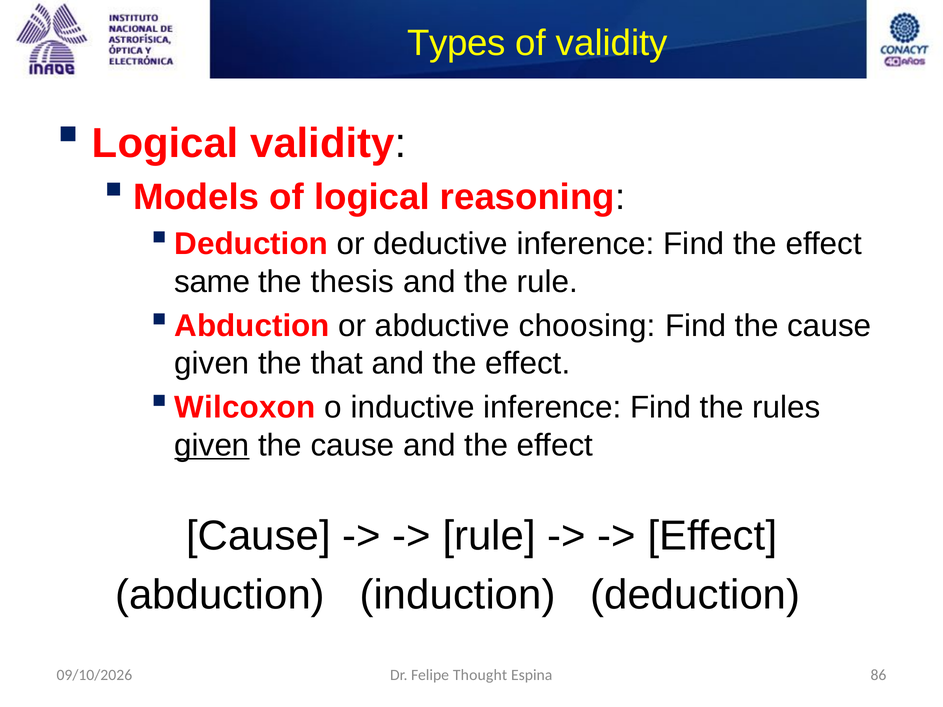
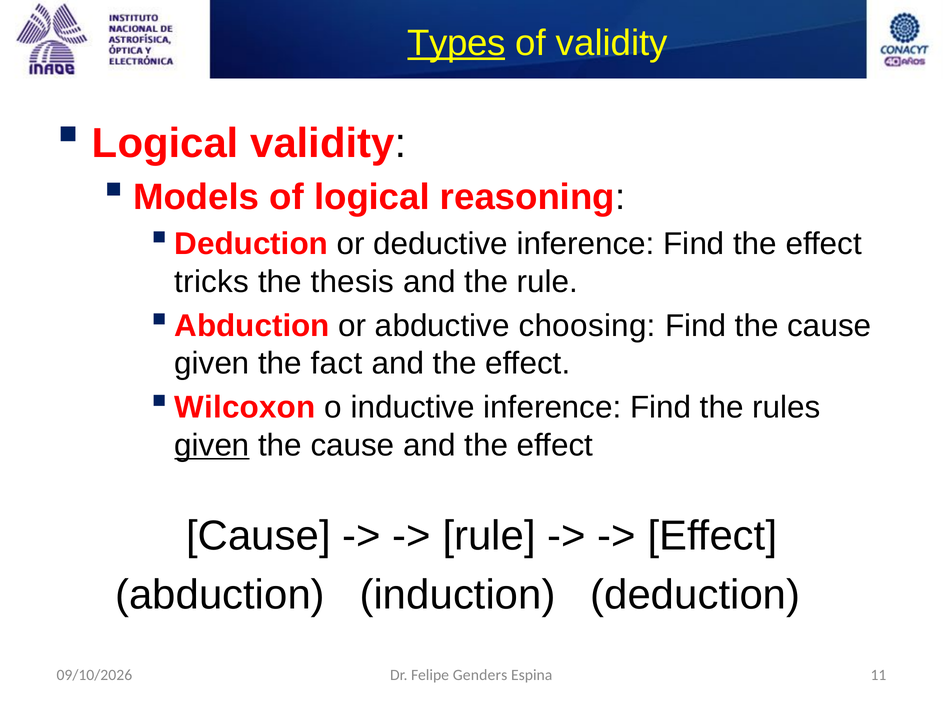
Types underline: none -> present
same: same -> tricks
that: that -> fact
Thought: Thought -> Genders
86: 86 -> 11
